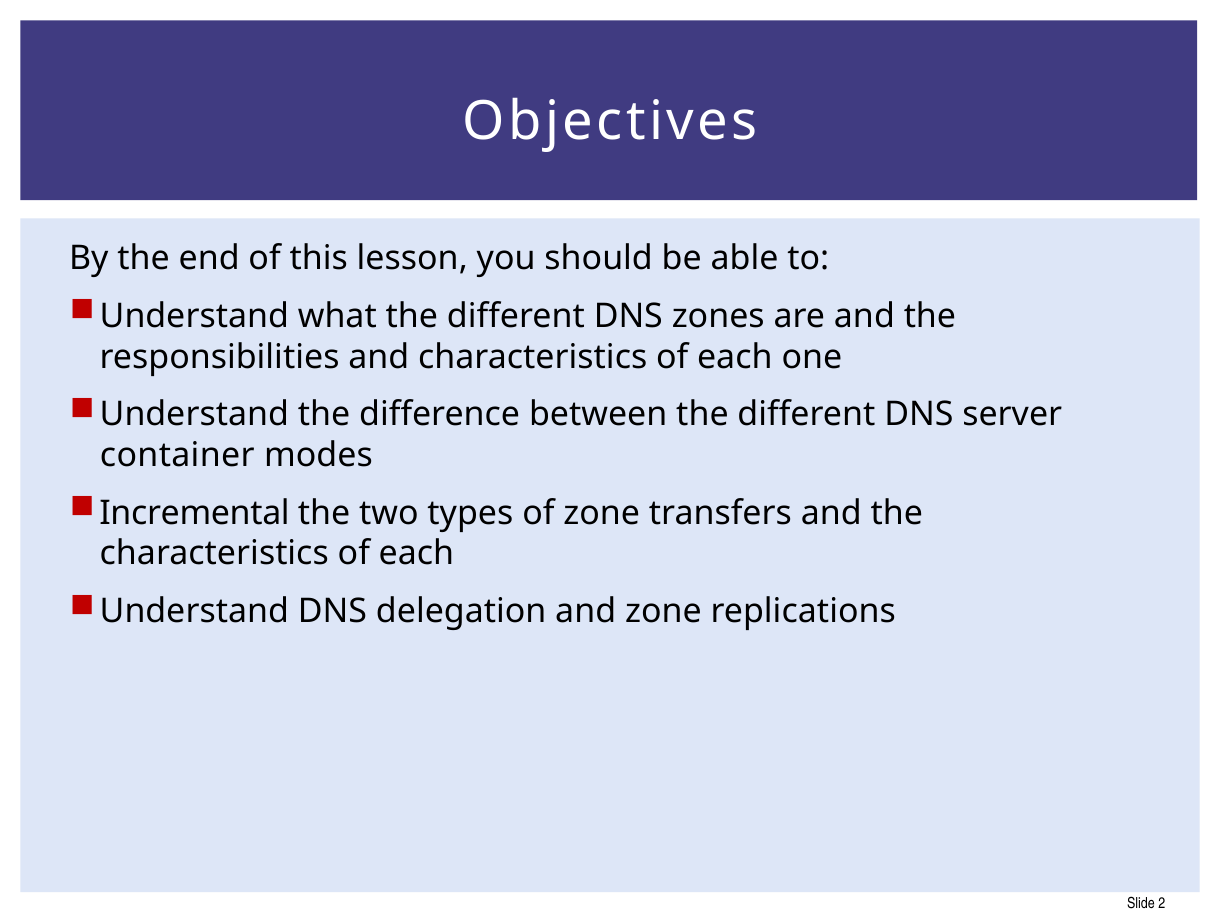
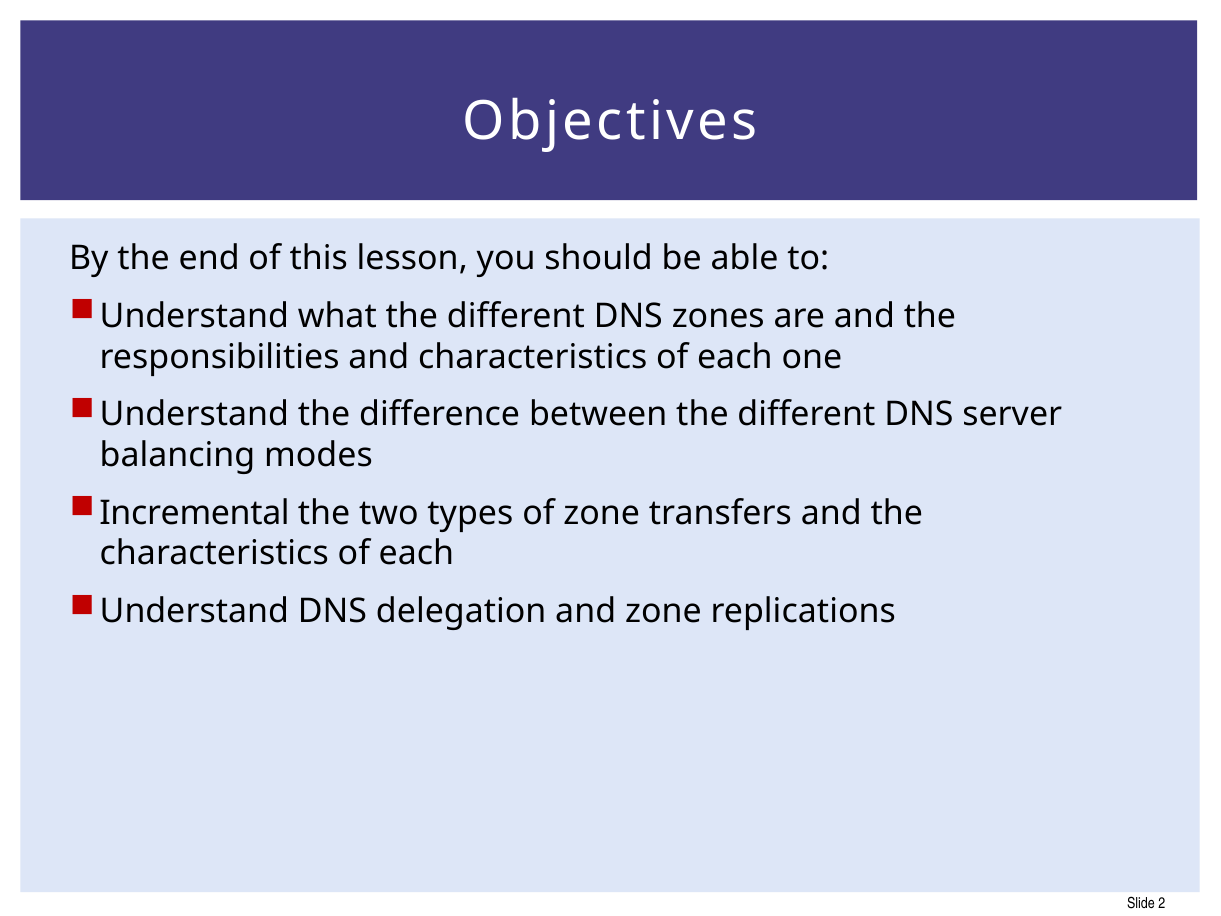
container: container -> balancing
